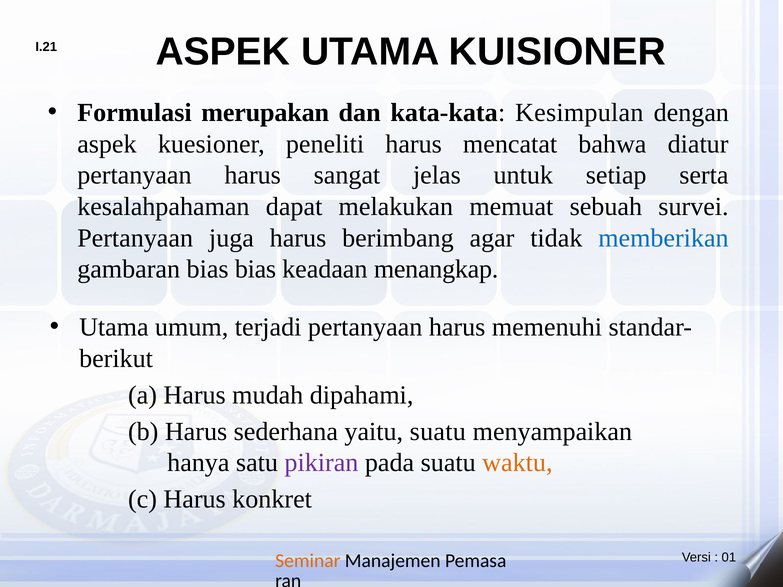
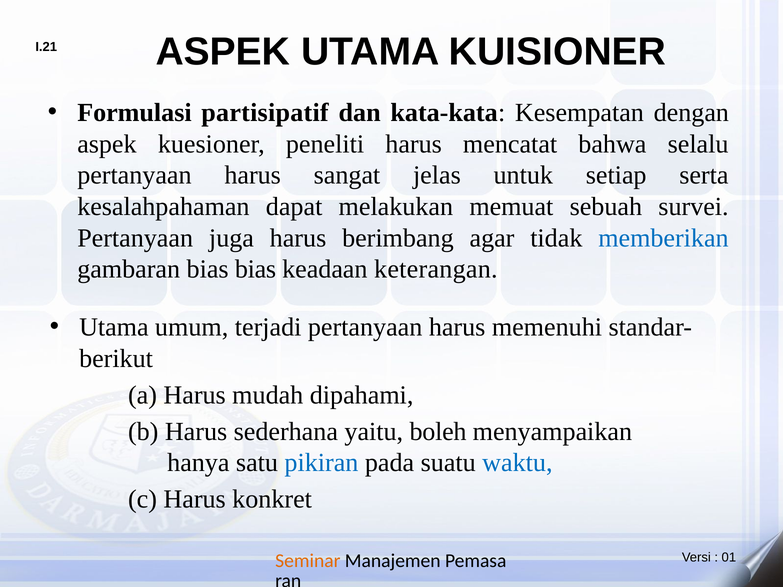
merupakan: merupakan -> partisipatif
Kesimpulan: Kesimpulan -> Kesempatan
diatur: diatur -> selalu
menangkap: menangkap -> keterangan
yaitu suatu: suatu -> boleh
pikiran colour: purple -> blue
waktu colour: orange -> blue
